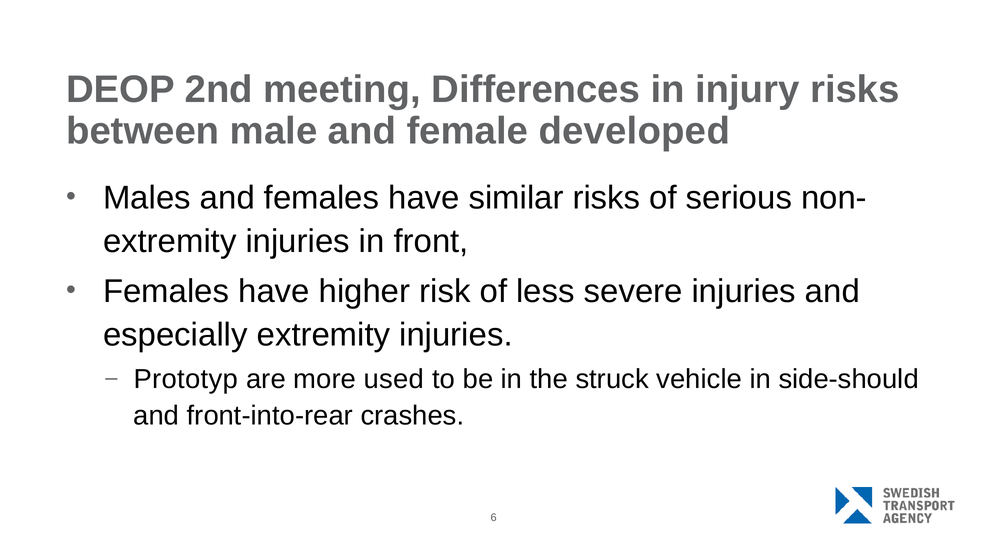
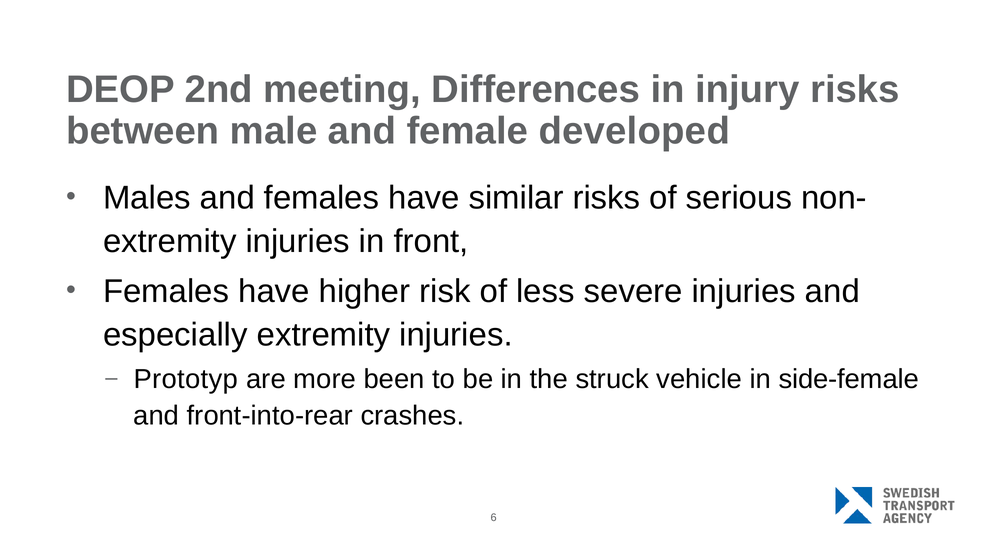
used: used -> been
side-should: side-should -> side-female
